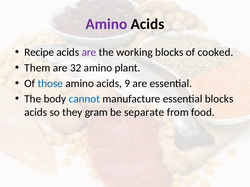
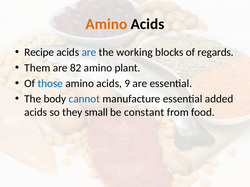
Amino at (106, 24) colour: purple -> orange
are at (89, 52) colour: purple -> blue
cooked: cooked -> regards
32: 32 -> 82
essential blocks: blocks -> added
gram: gram -> small
separate: separate -> constant
